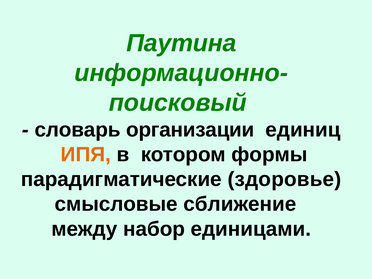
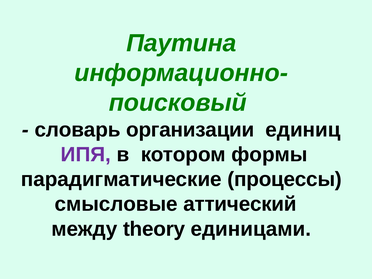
ИПЯ colour: orange -> purple
здоровье: здоровье -> процессы
сближение: сближение -> аттический
набор: набор -> theory
